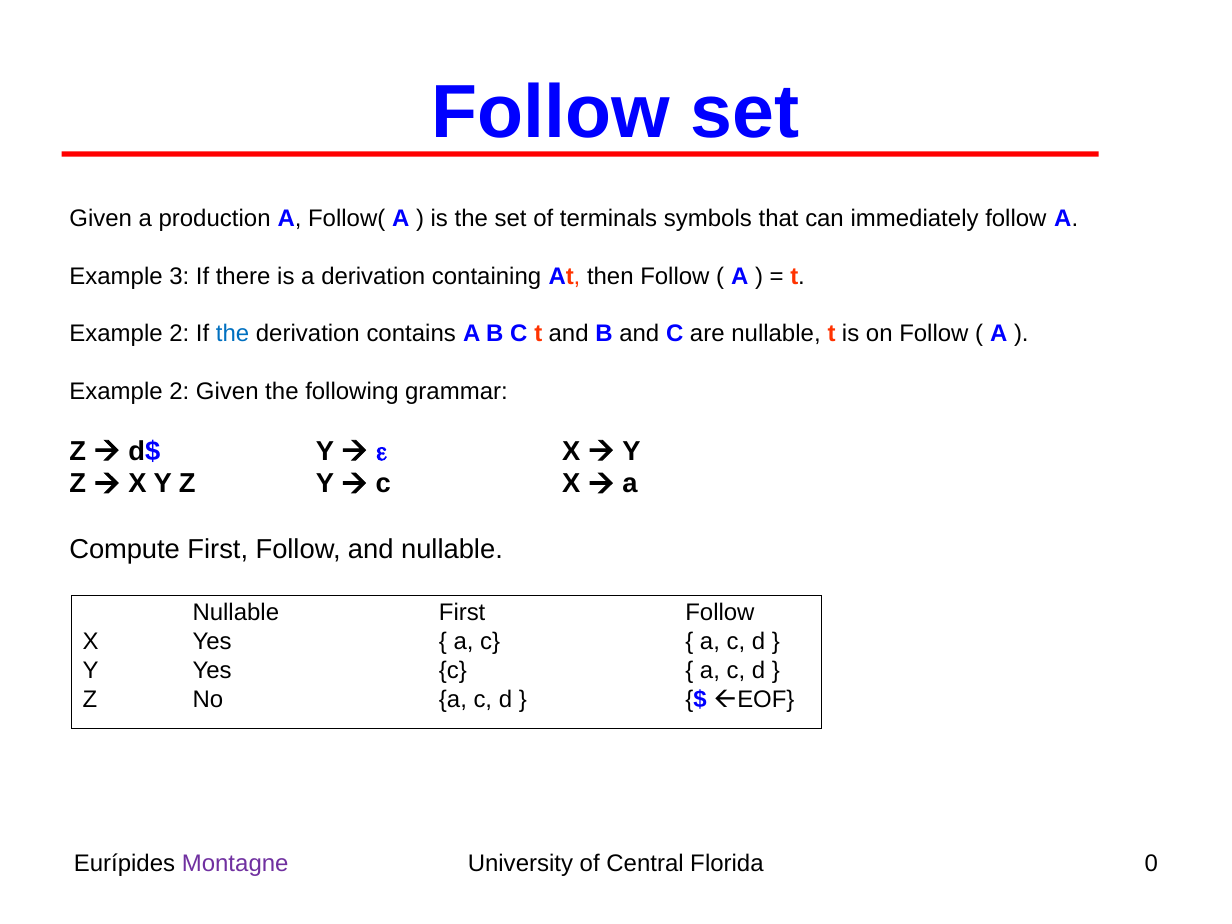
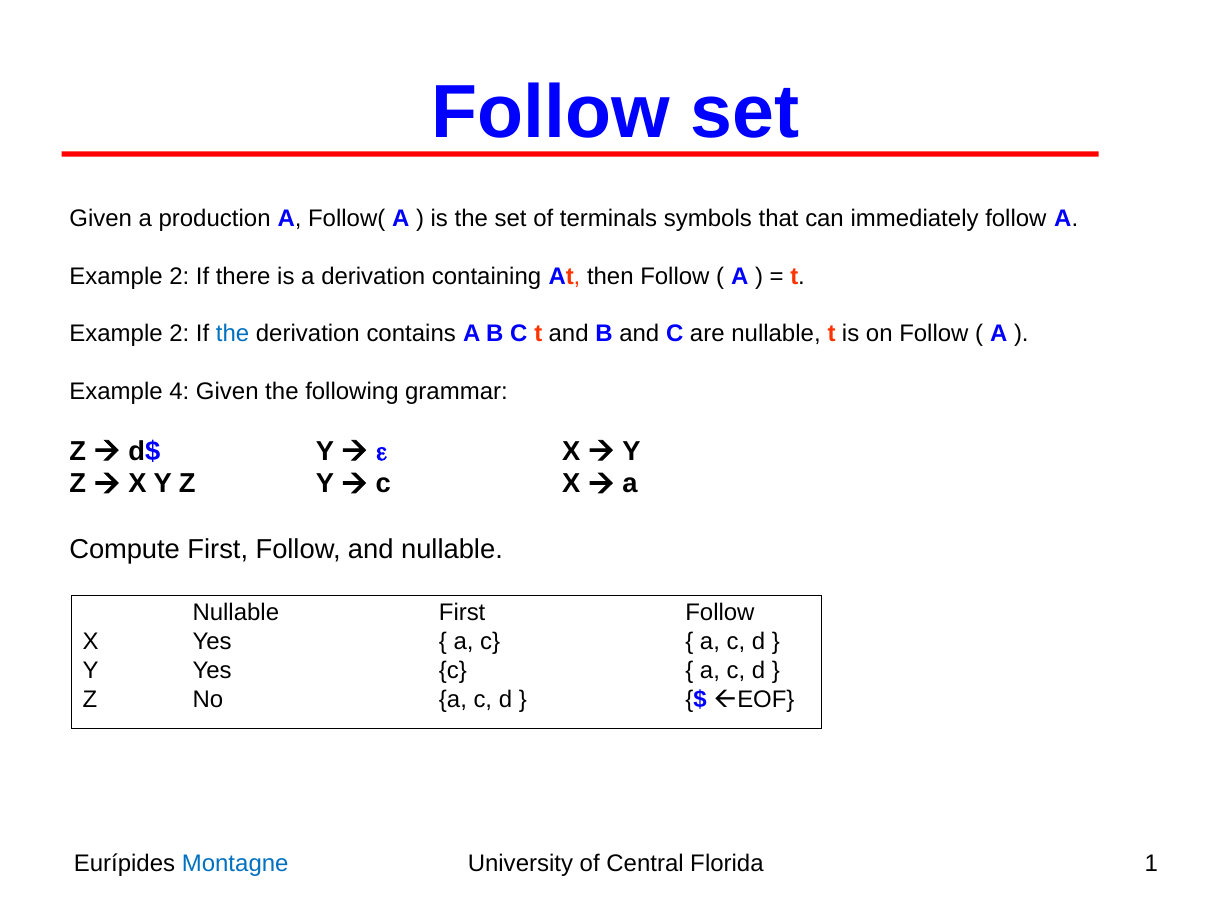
3 at (179, 276): 3 -> 2
2 at (179, 391): 2 -> 4
Montagne colour: purple -> blue
0: 0 -> 1
